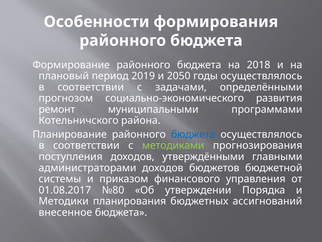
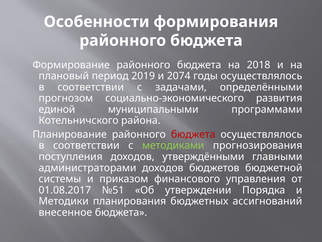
2050: 2050 -> 2074
ремонт: ремонт -> единой
бюджета at (193, 134) colour: blue -> red
№80: №80 -> №51
